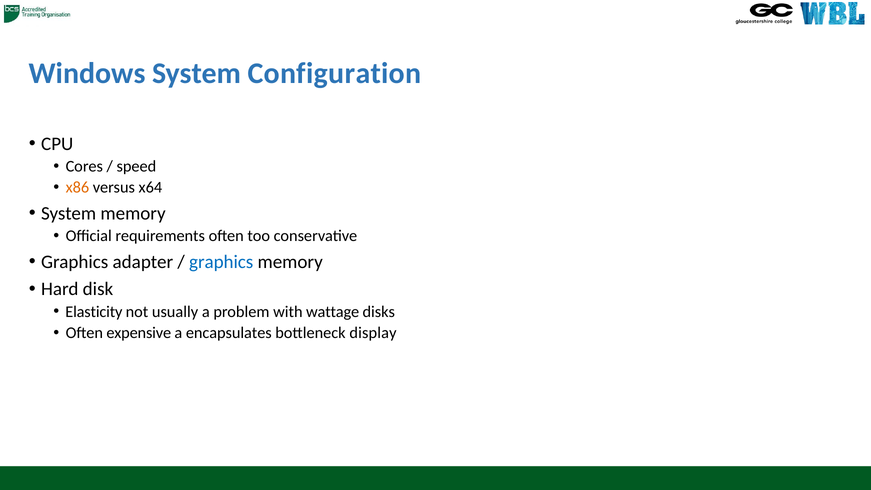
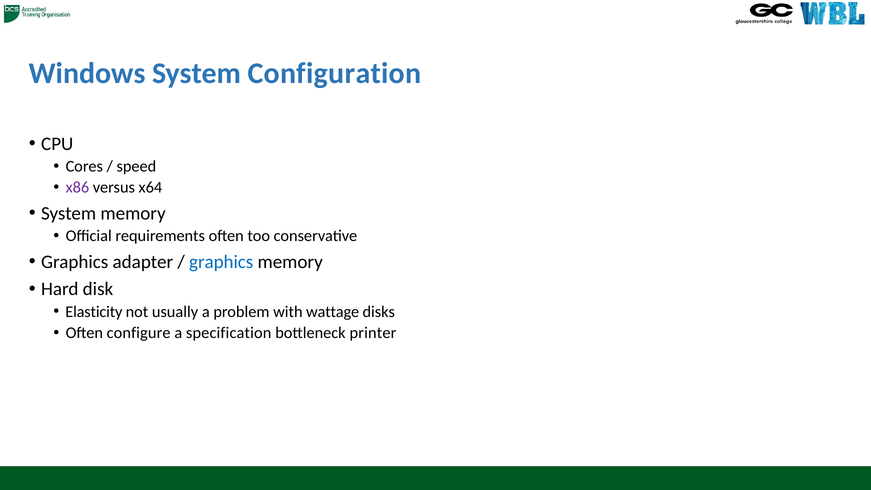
x86 colour: orange -> purple
expensive: expensive -> configure
encapsulates: encapsulates -> specification
display: display -> printer
